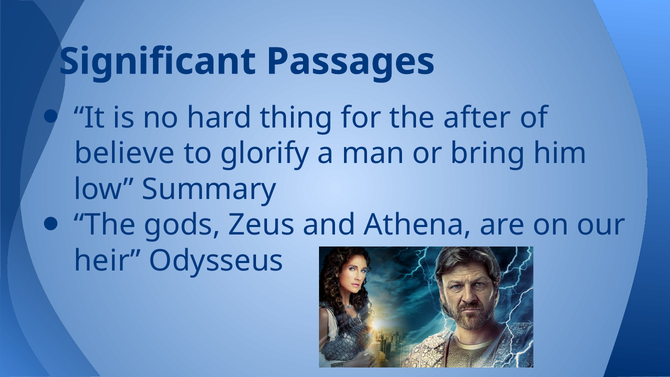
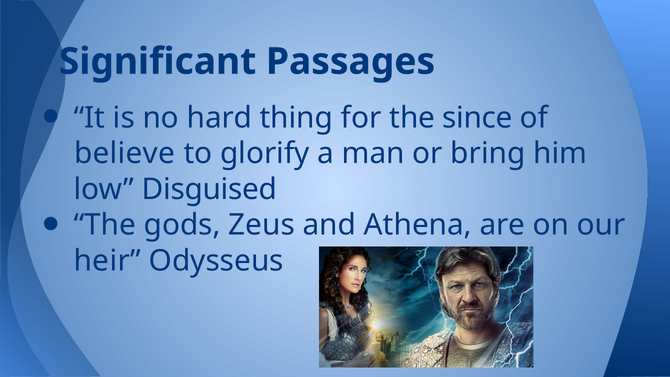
after: after -> since
Summary: Summary -> Disguised
